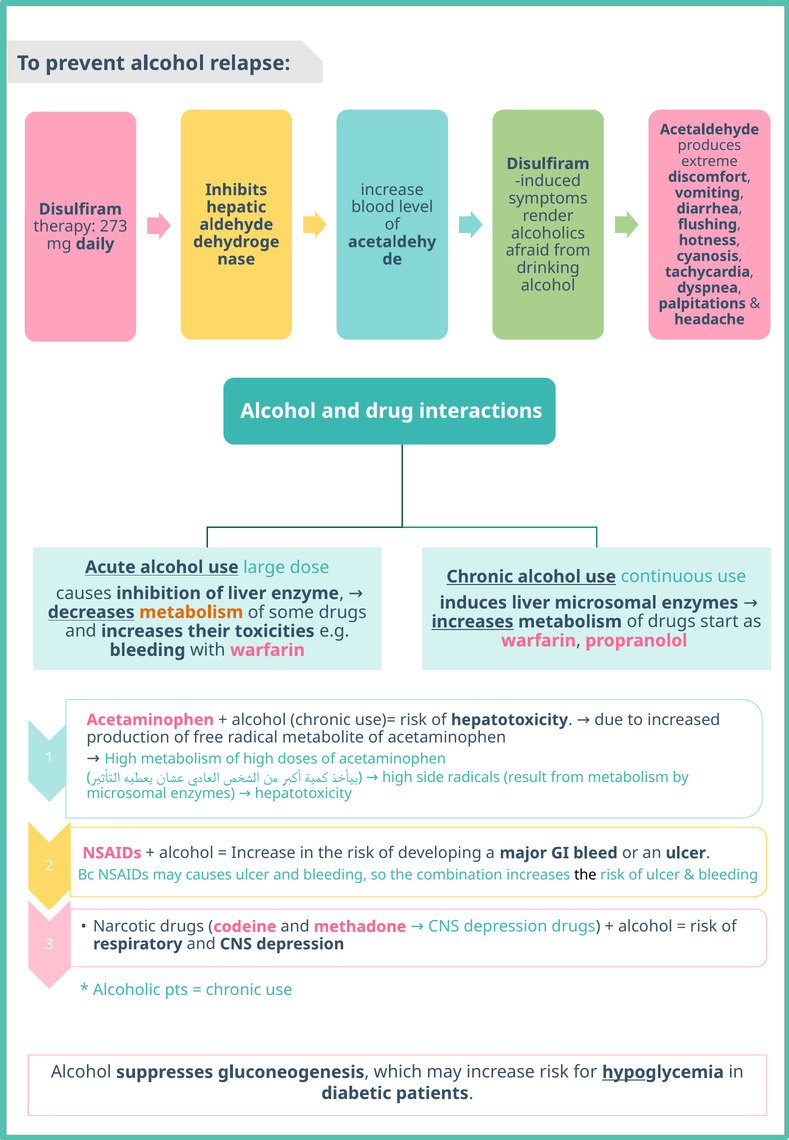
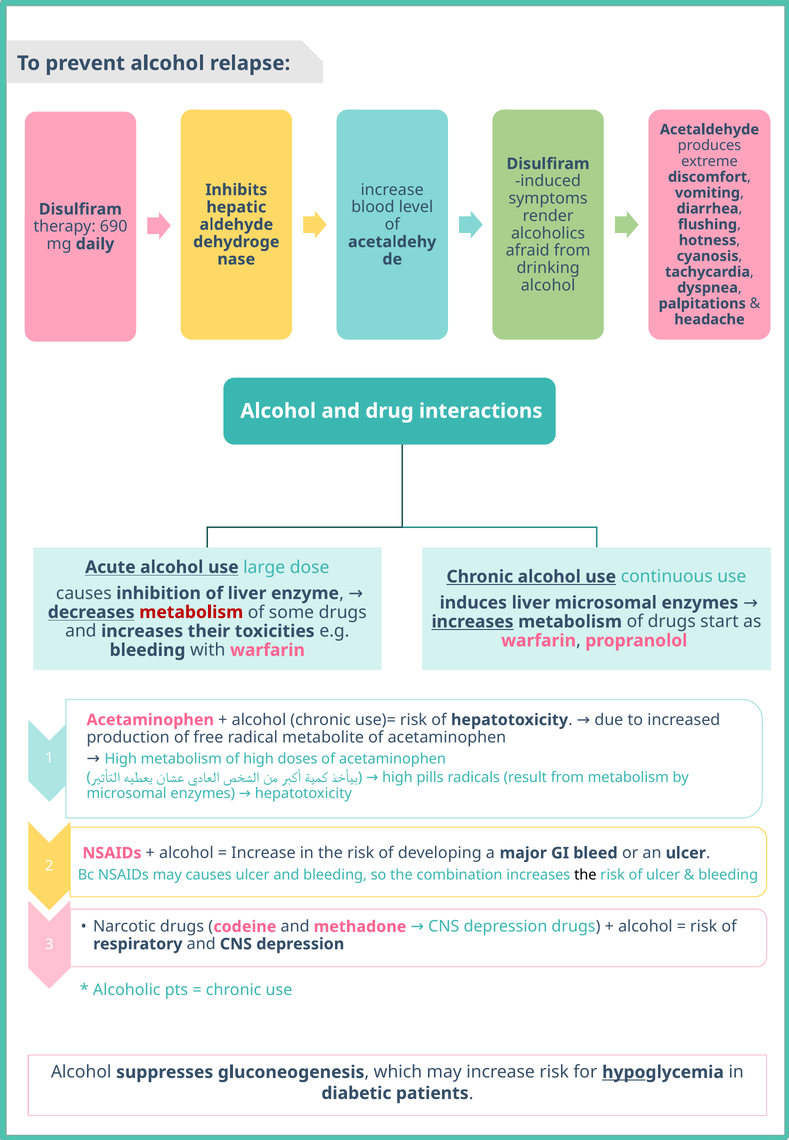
273: 273 -> 690
metabolism at (191, 612) colour: orange -> red
side: side -> pills
